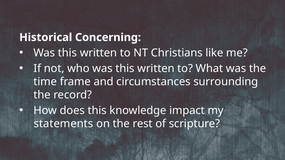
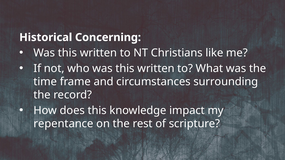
statements: statements -> repentance
